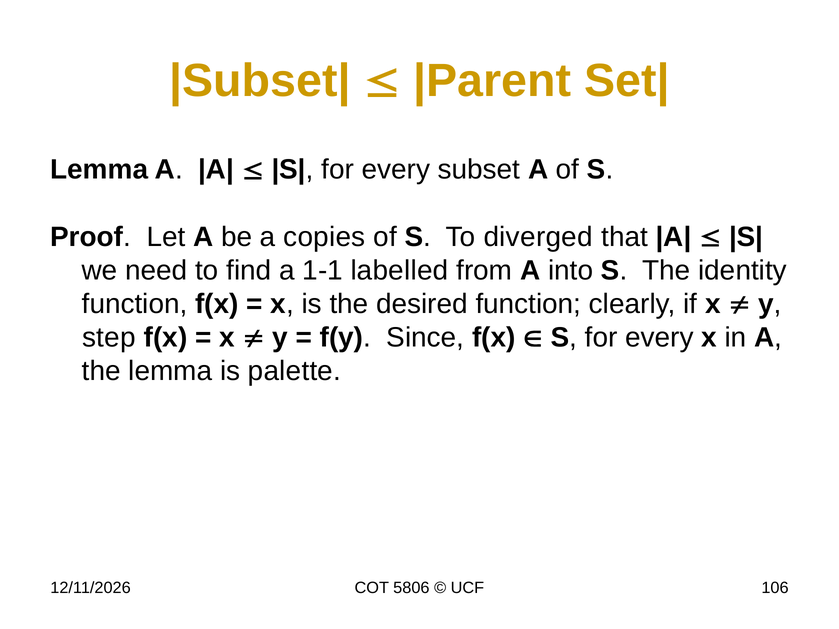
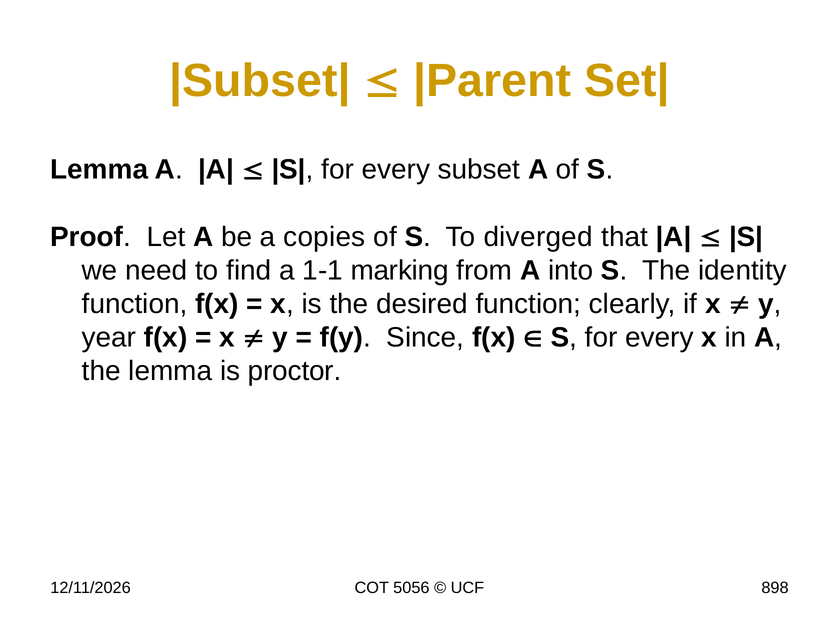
labelled: labelled -> marking
step: step -> year
palette: palette -> proctor
5806: 5806 -> 5056
106: 106 -> 898
